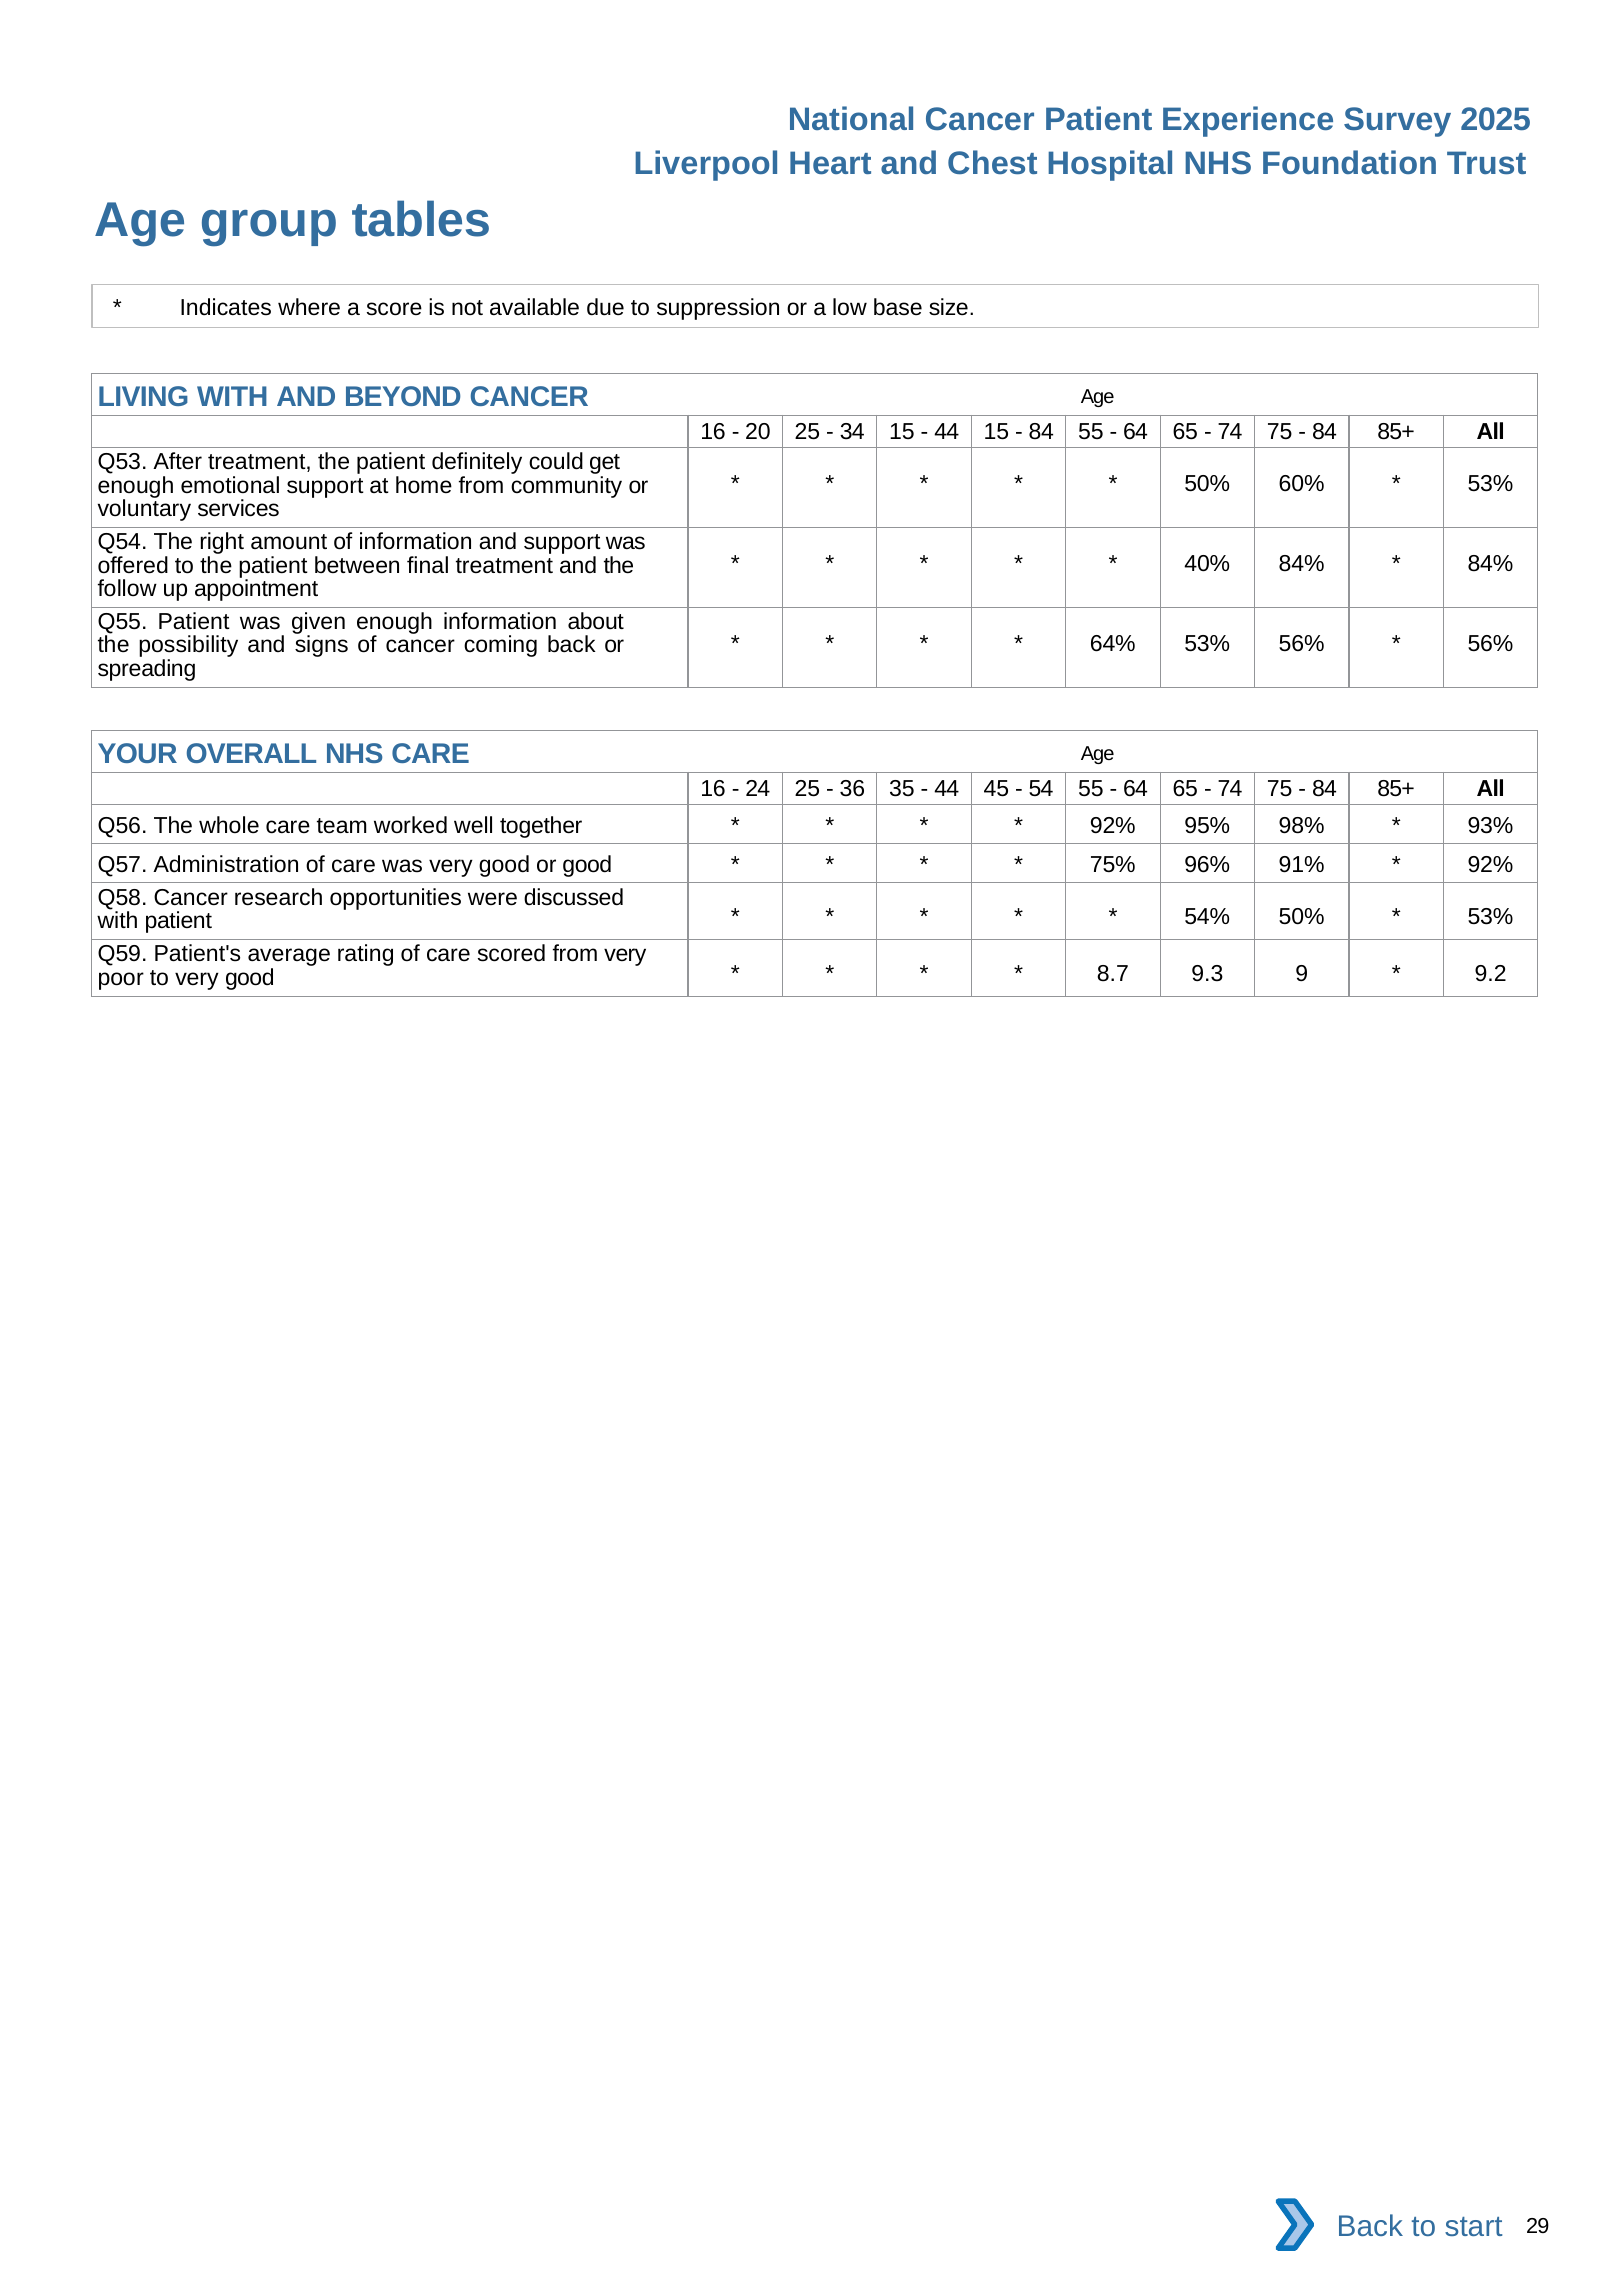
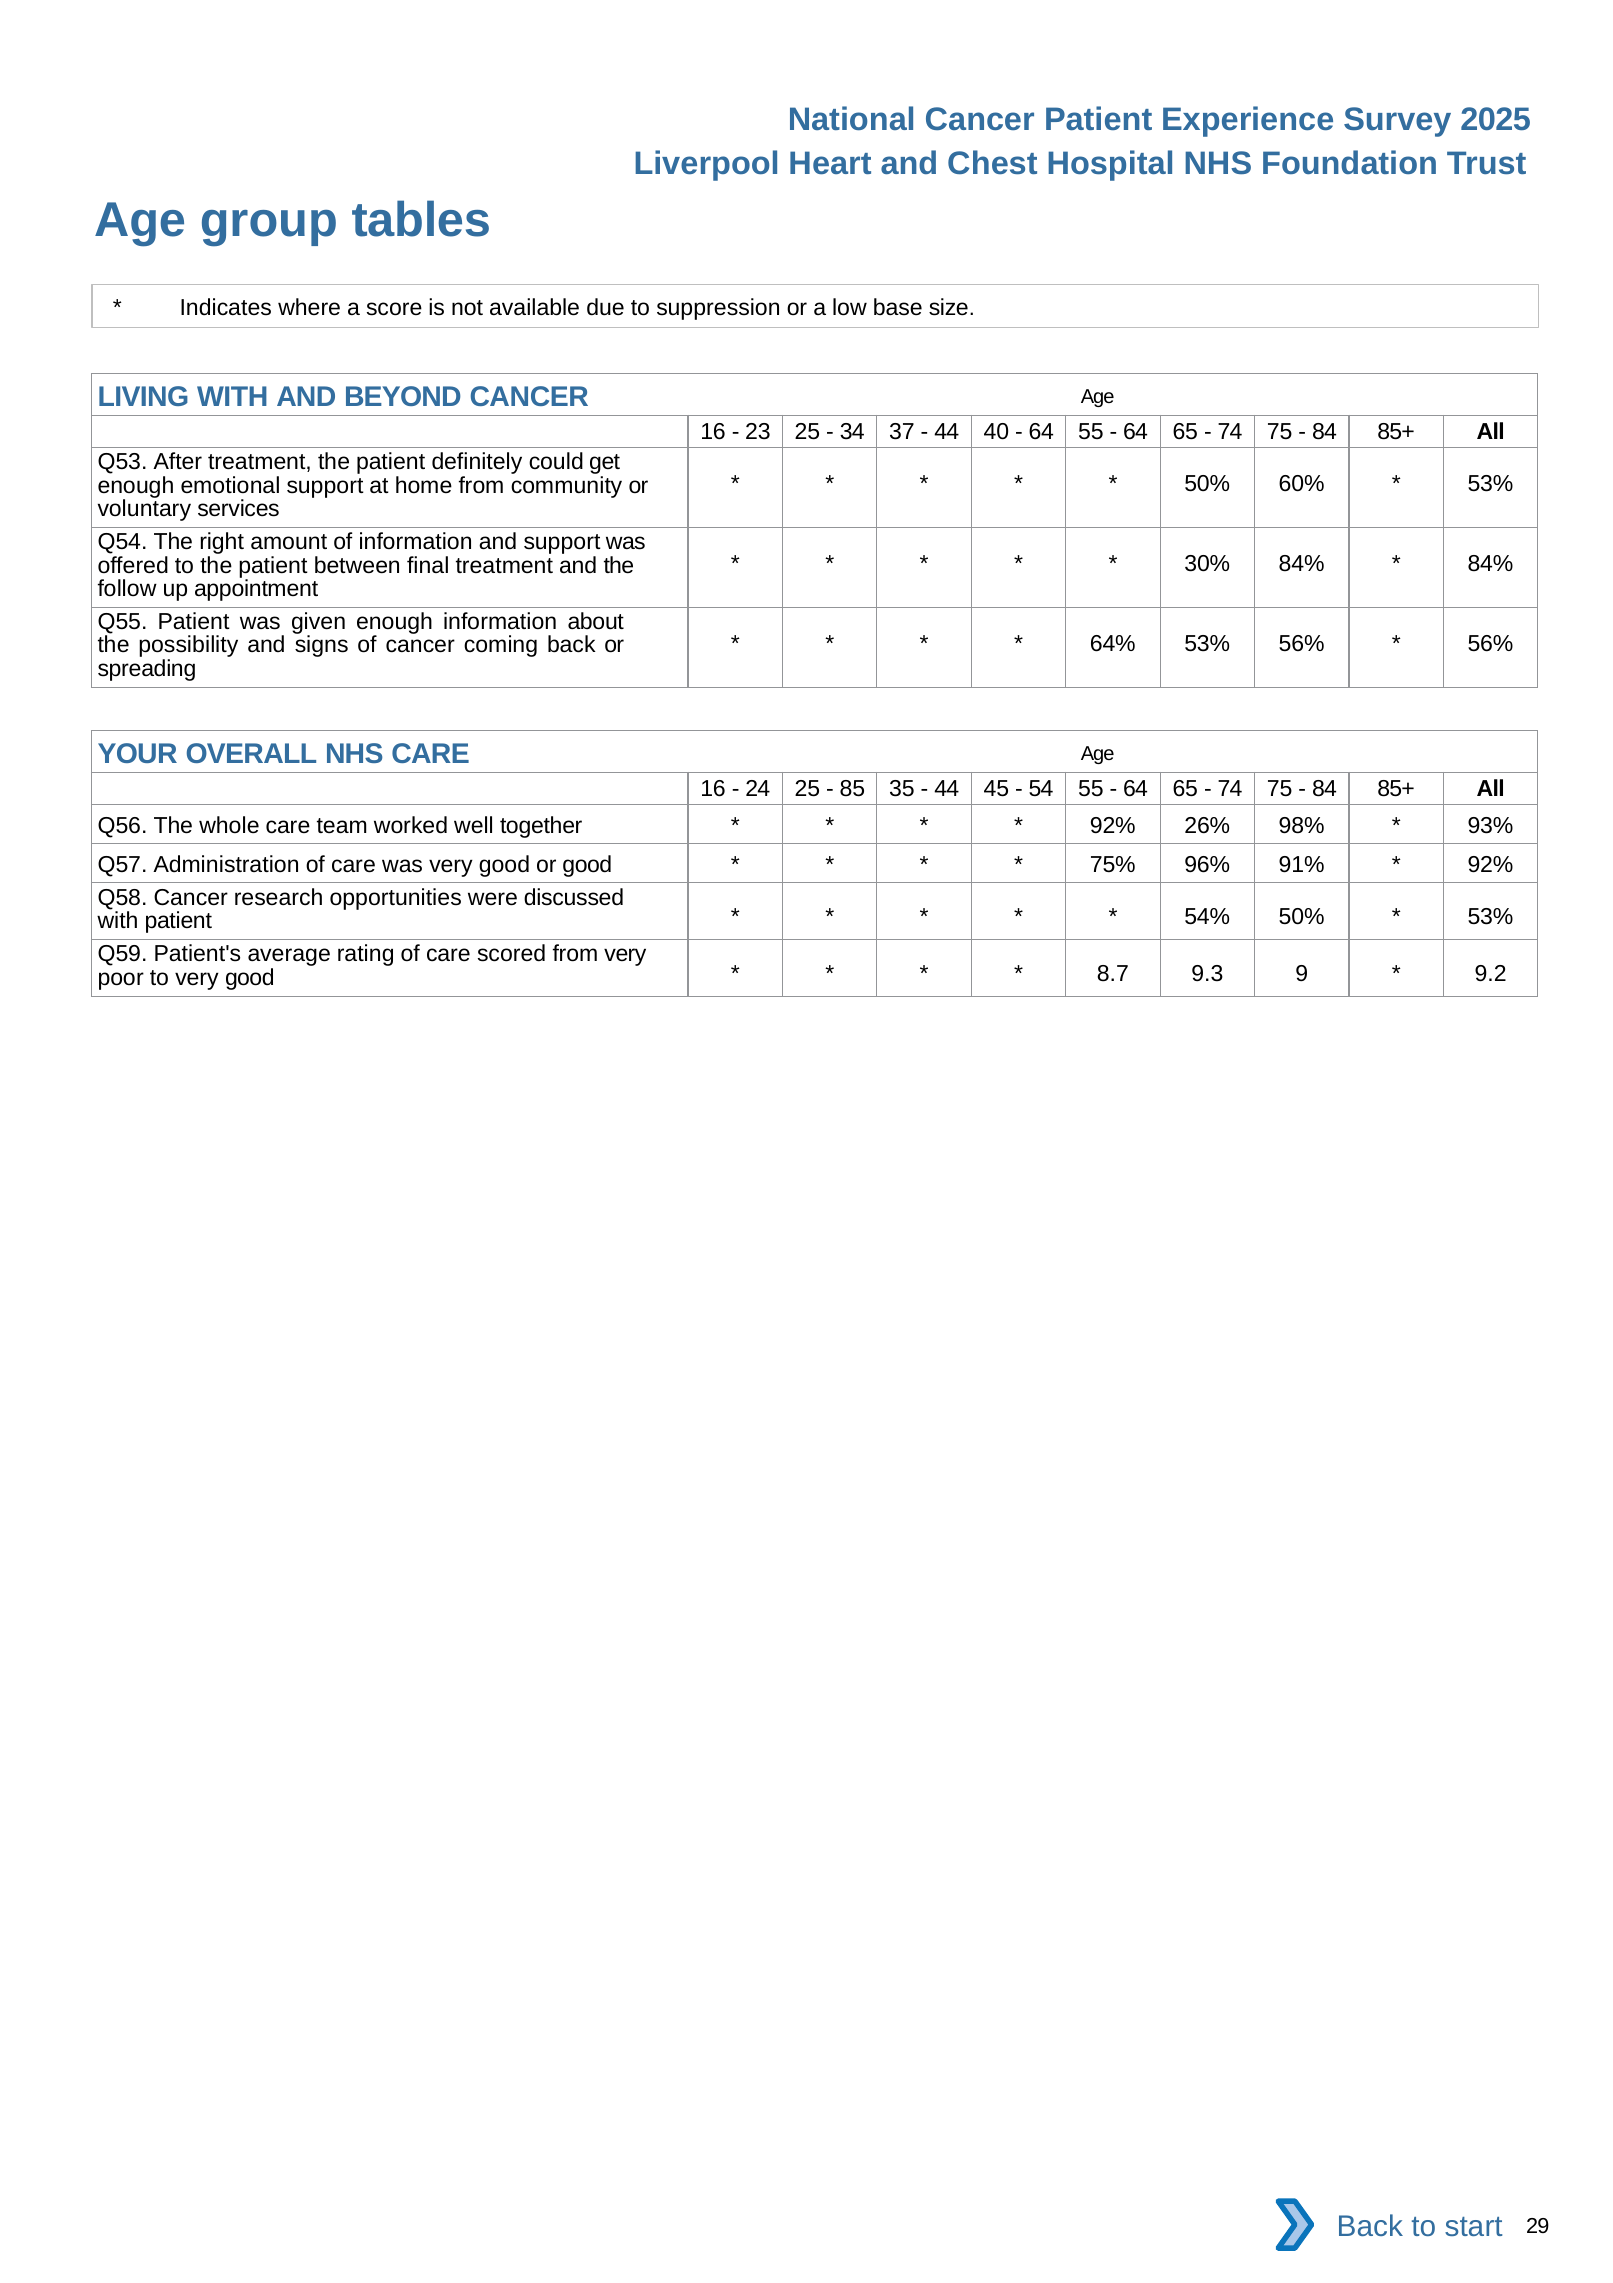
20: 20 -> 23
34 15: 15 -> 37
44 15: 15 -> 40
84 at (1041, 432): 84 -> 64
40%: 40% -> 30%
36: 36 -> 85
95%: 95% -> 26%
